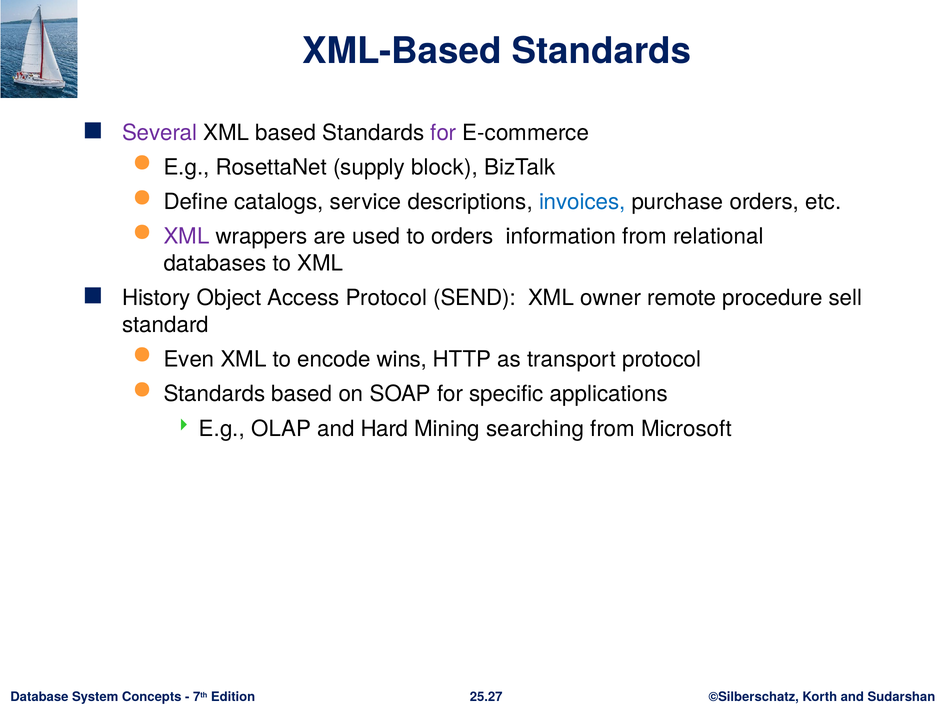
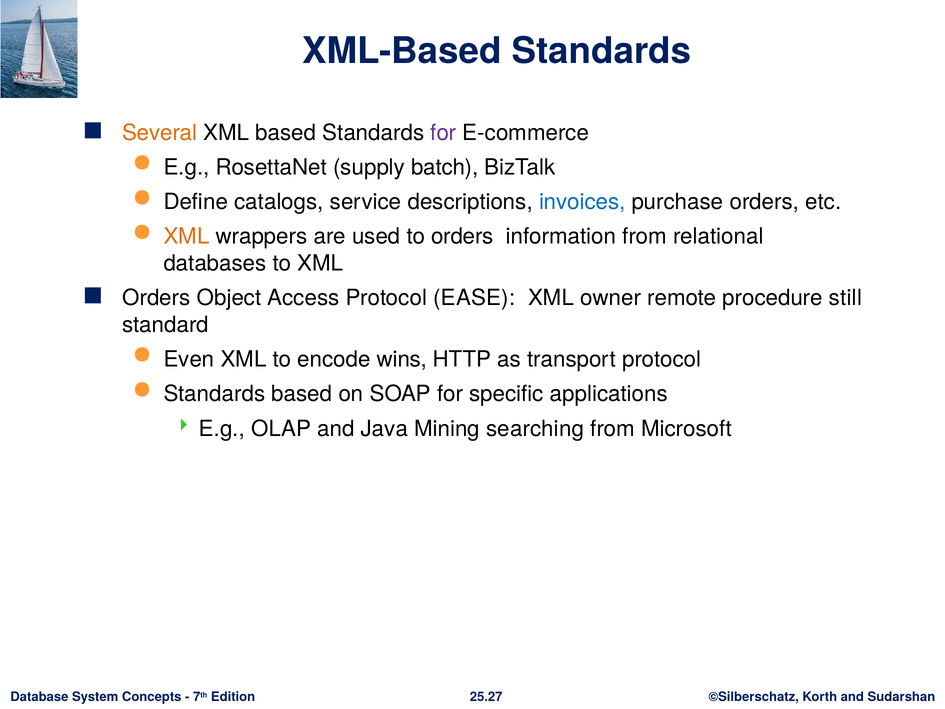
Several colour: purple -> orange
block: block -> batch
XML at (186, 237) colour: purple -> orange
History at (156, 298): History -> Orders
SEND: SEND -> EASE
sell: sell -> still
Hard: Hard -> Java
